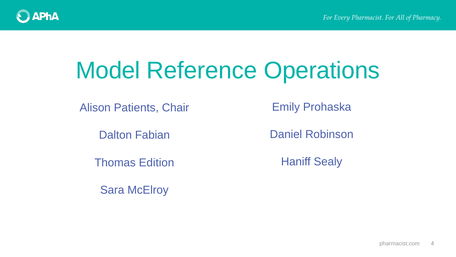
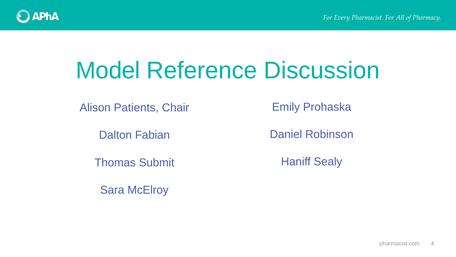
Operations: Operations -> Discussion
Edition: Edition -> Submit
